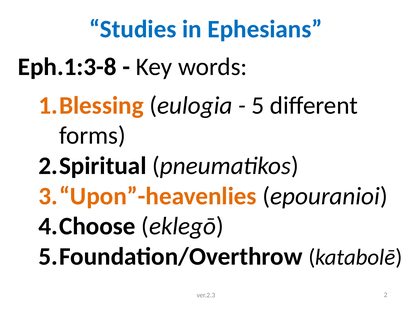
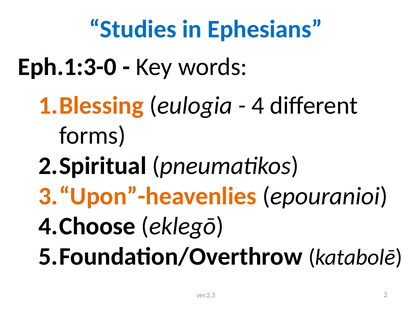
Eph.1:3-8: Eph.1:3-8 -> Eph.1:3-0
5: 5 -> 4
